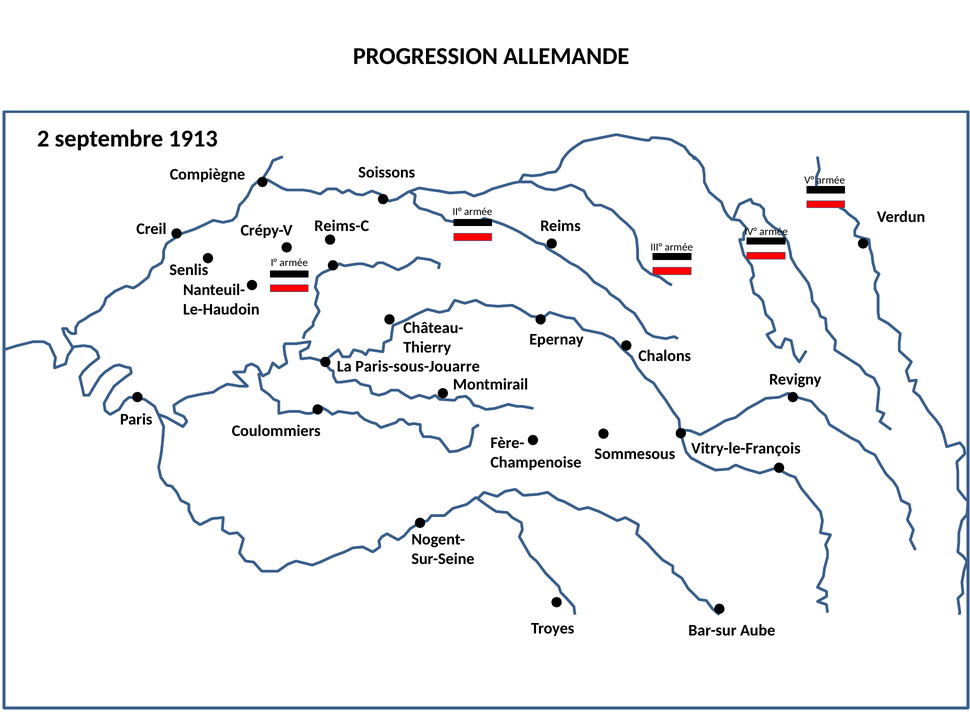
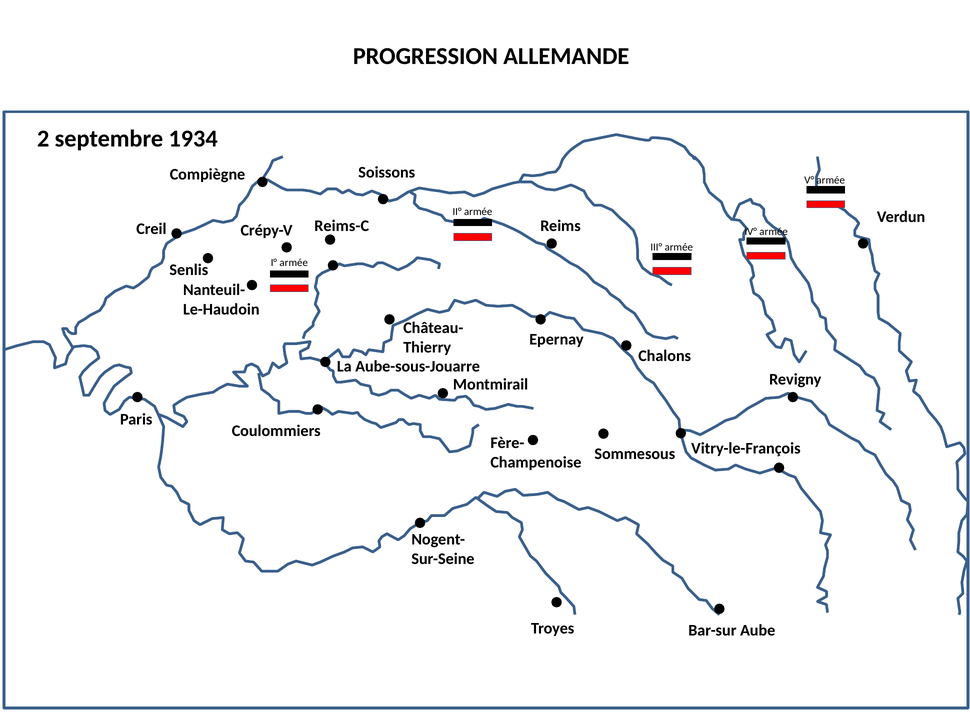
1913: 1913 -> 1934
Paris-sous-Jouarre: Paris-sous-Jouarre -> Aube-sous-Jouarre
